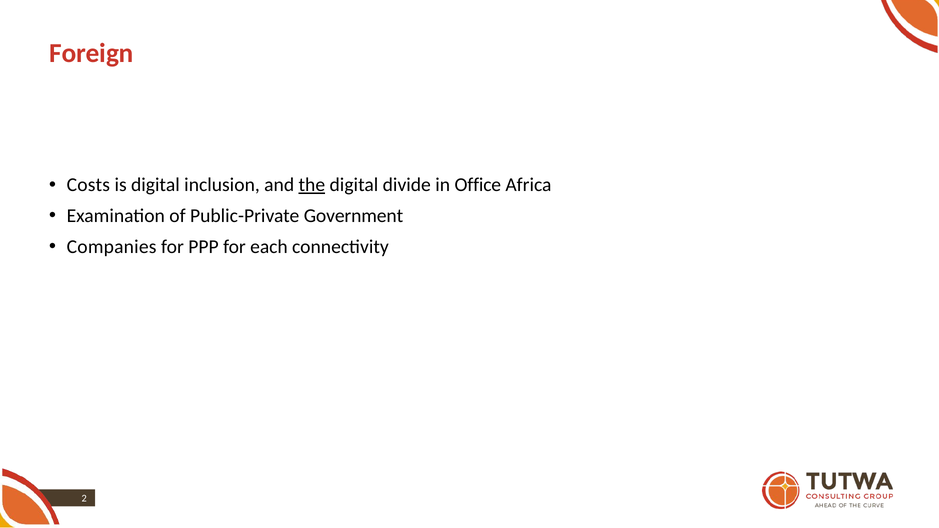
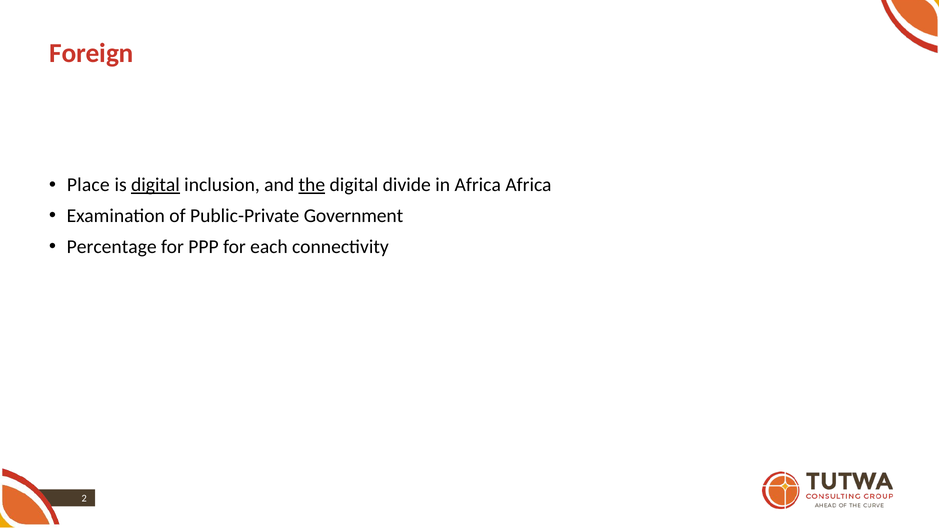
Costs: Costs -> Place
digital at (155, 185) underline: none -> present
in Office: Office -> Africa
Companies: Companies -> Percentage
